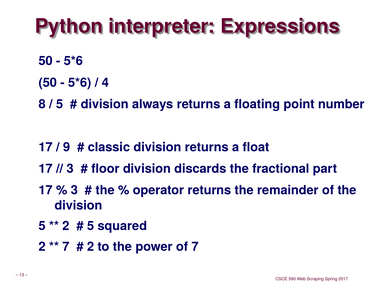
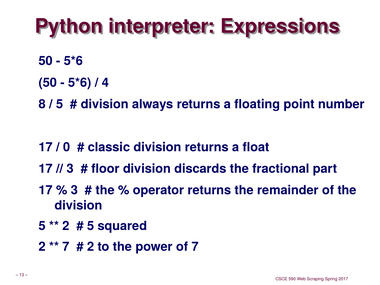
9: 9 -> 0
